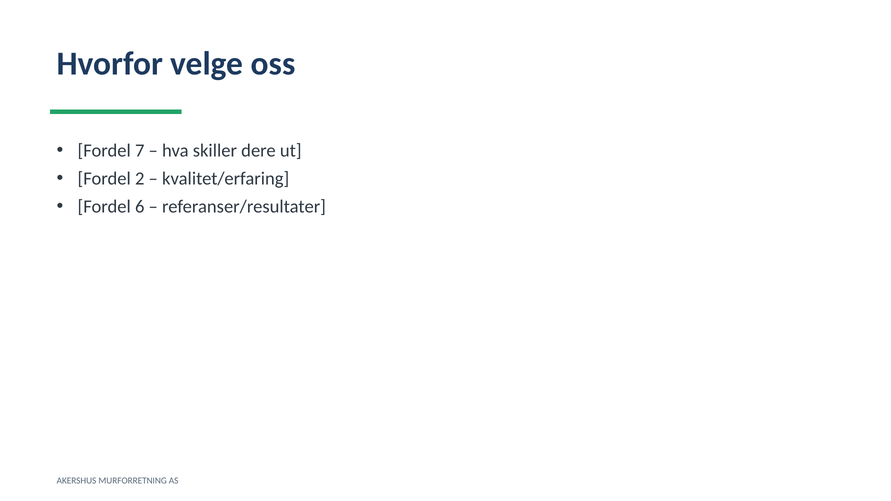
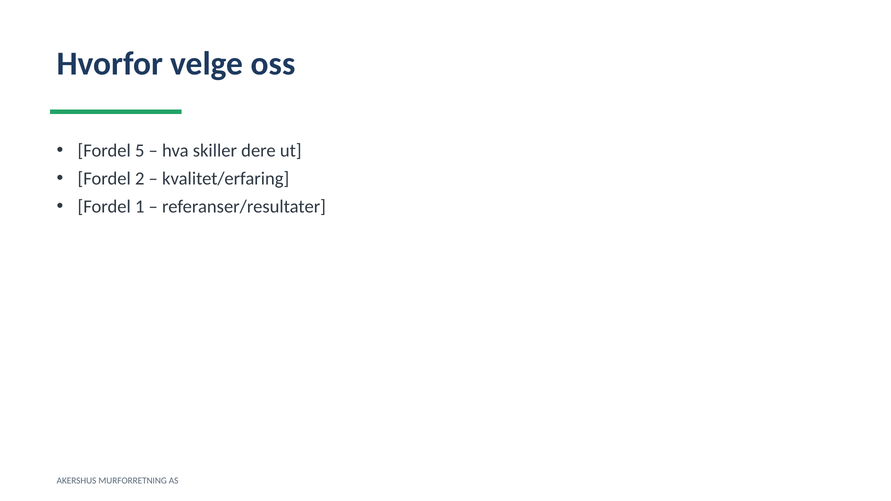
7: 7 -> 5
6: 6 -> 1
